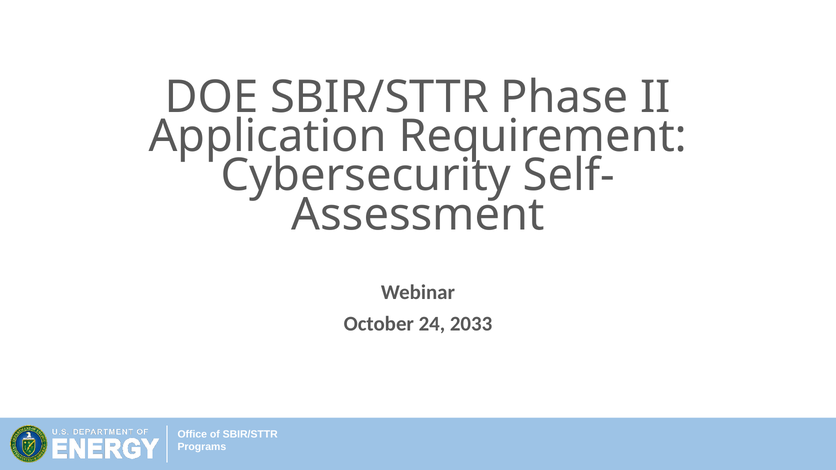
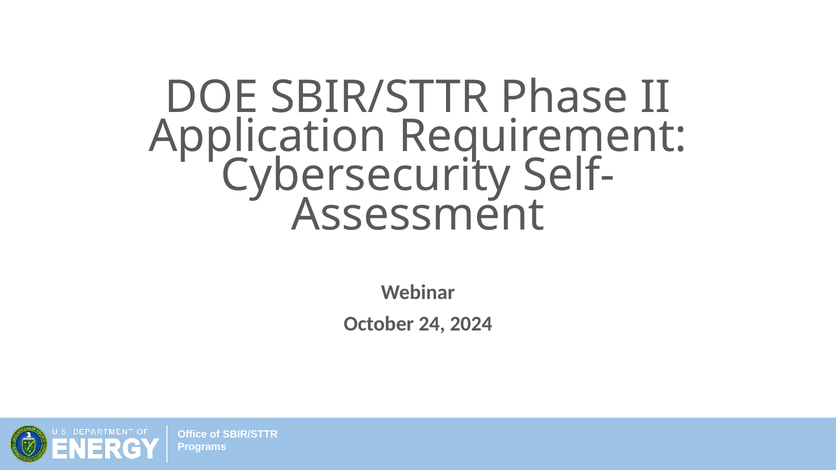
2033: 2033 -> 2024
